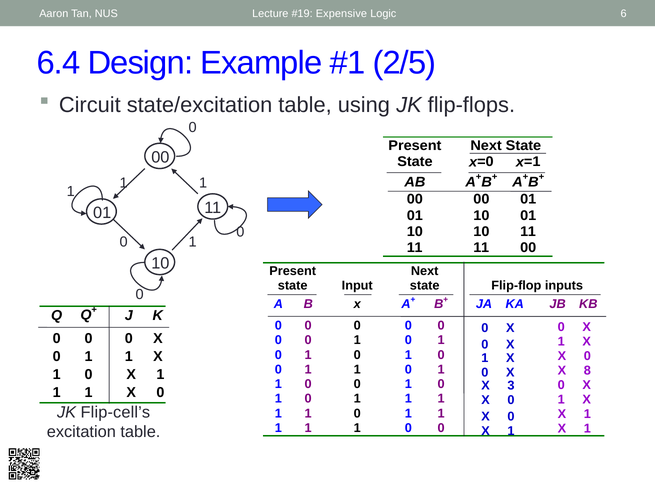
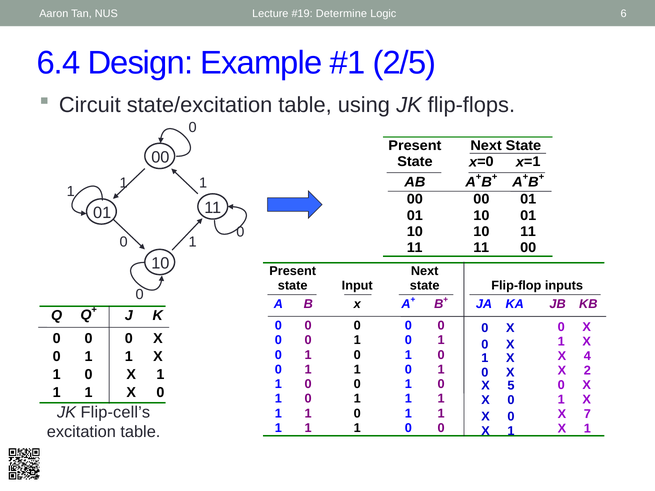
Expensive: Expensive -> Determine
0 at (587, 356): 0 -> 4
8: 8 -> 2
3: 3 -> 5
1 at (587, 414): 1 -> 7
